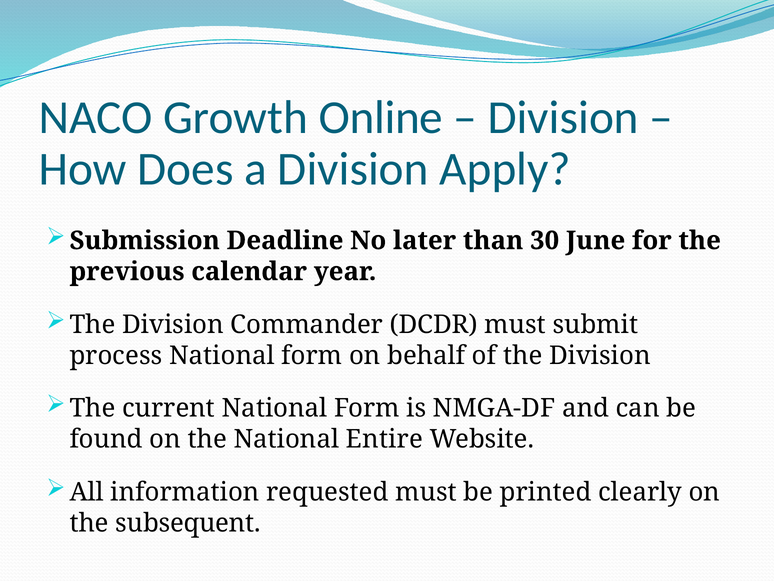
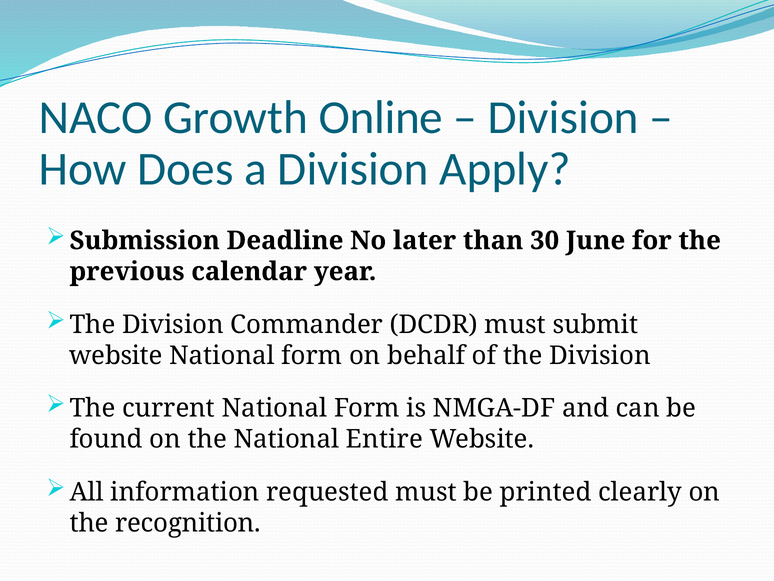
process at (116, 355): process -> website
subsequent: subsequent -> recognition
